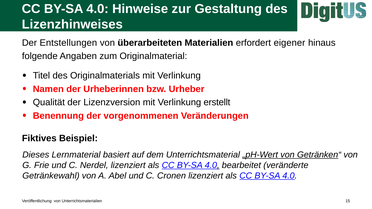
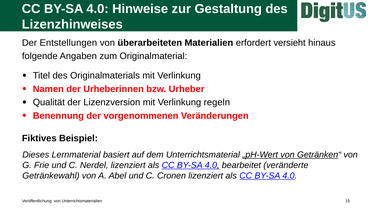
eigener: eigener -> versieht
erstellt: erstellt -> regeln
